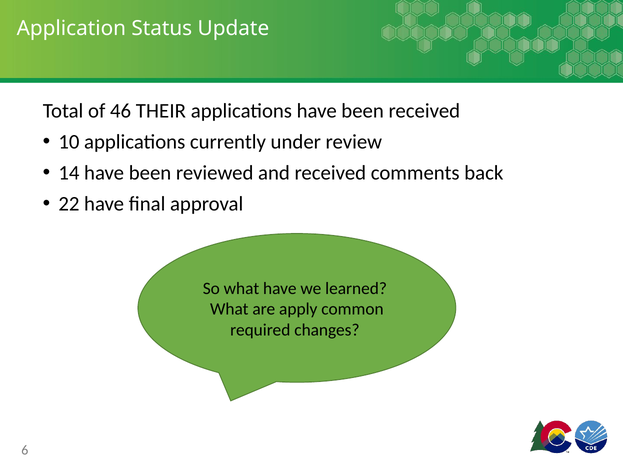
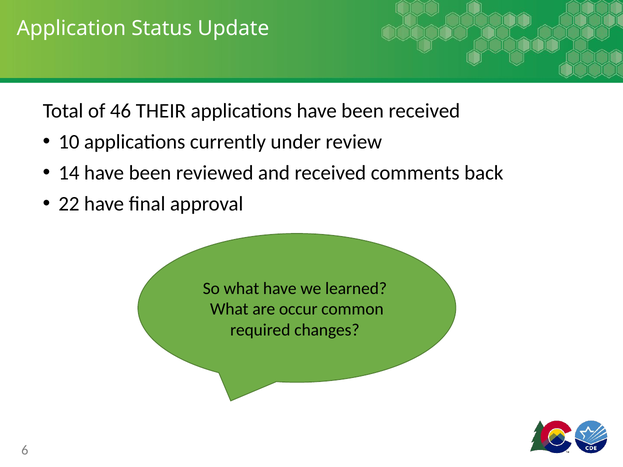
apply: apply -> occur
